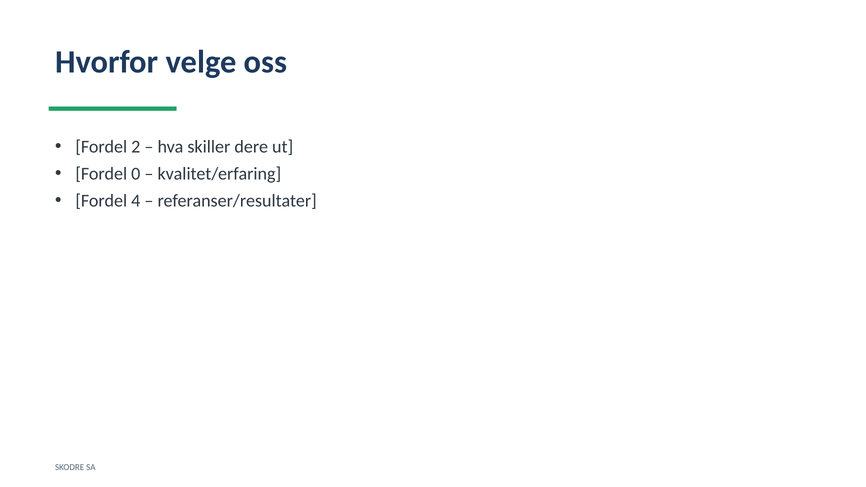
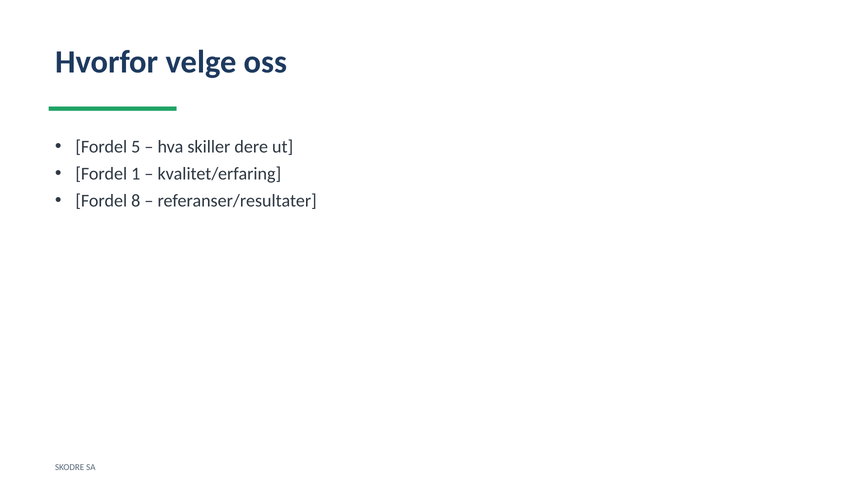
2: 2 -> 5
0: 0 -> 1
4: 4 -> 8
